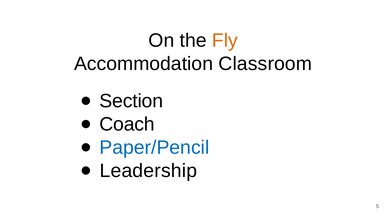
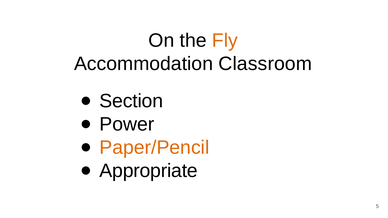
Coach: Coach -> Power
Paper/Pencil colour: blue -> orange
Leadership: Leadership -> Appropriate
